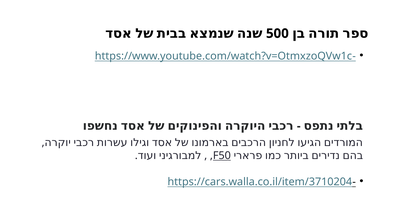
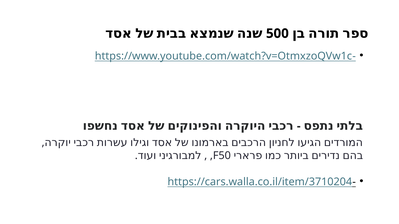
F50 underline: present -> none
